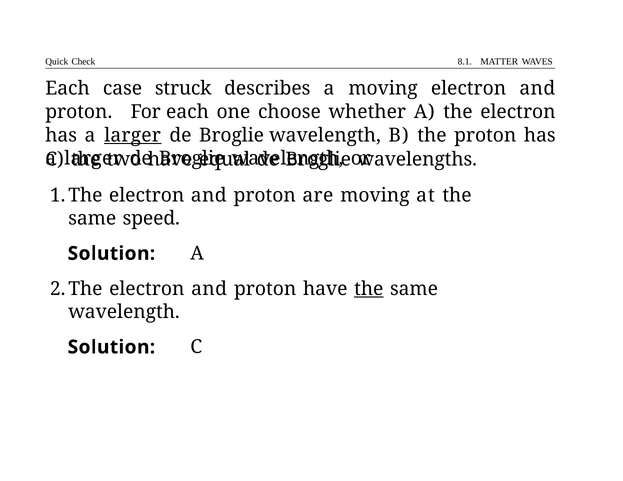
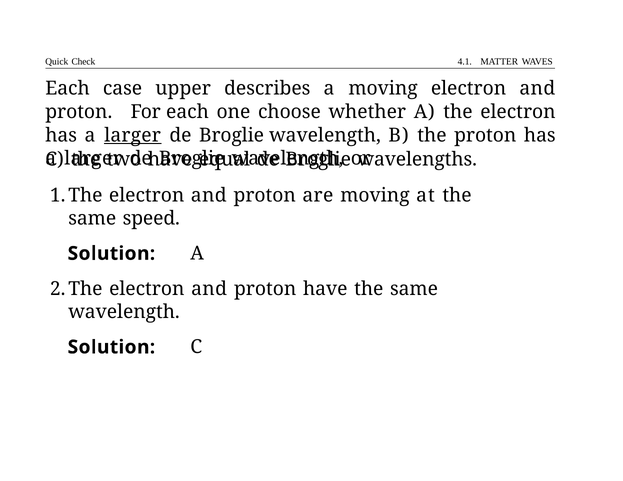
8.1: 8.1 -> 4.1
struck: struck -> upper
the at (369, 289) underline: present -> none
